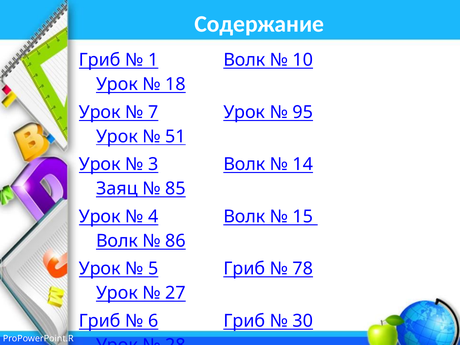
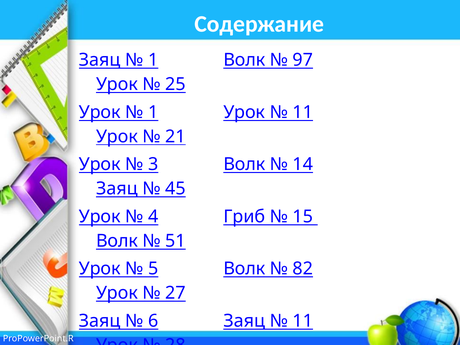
Гриб at (100, 60): Гриб -> Заяц
10 at (303, 60): 10 -> 97
18 at (176, 84): 18 -> 25
7 at (153, 112): 7 -> 1
95 at (303, 112): 95 -> 11
51 at (176, 136): 51 -> 21
85: 85 -> 45
4 Волк: Волк -> Гриб
86: 86 -> 51
5 Гриб: Гриб -> Волк
78: 78 -> 82
Гриб at (100, 321): Гриб -> Заяц
6 Гриб: Гриб -> Заяц
30 at (303, 321): 30 -> 11
